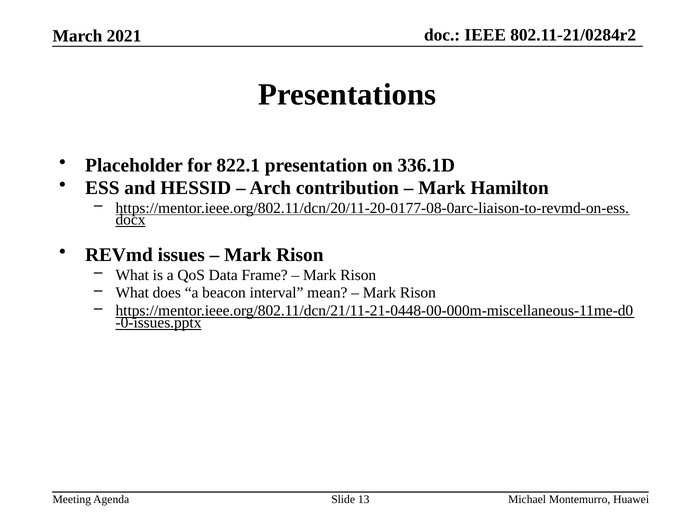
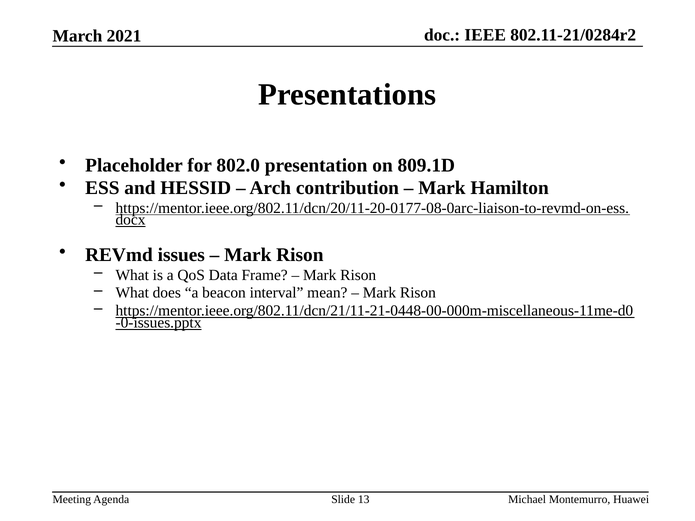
822.1: 822.1 -> 802.0
336.1D: 336.1D -> 809.1D
